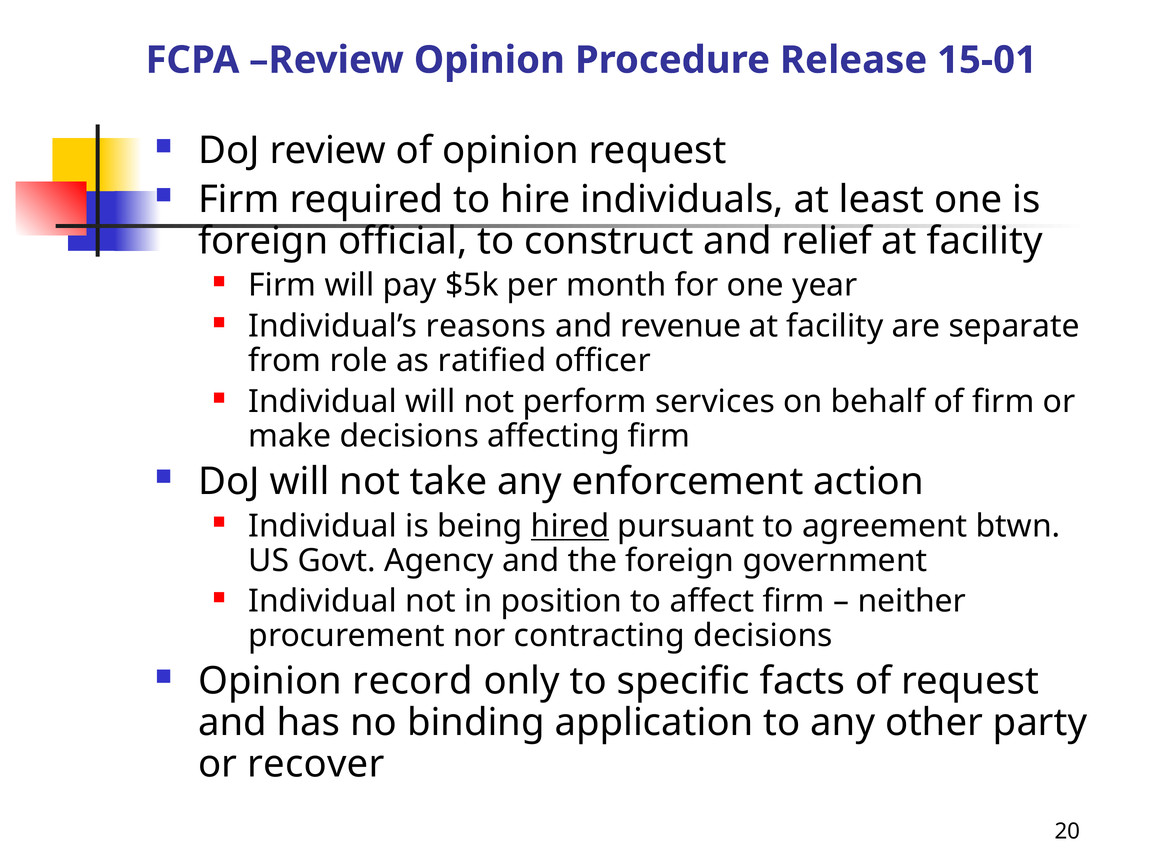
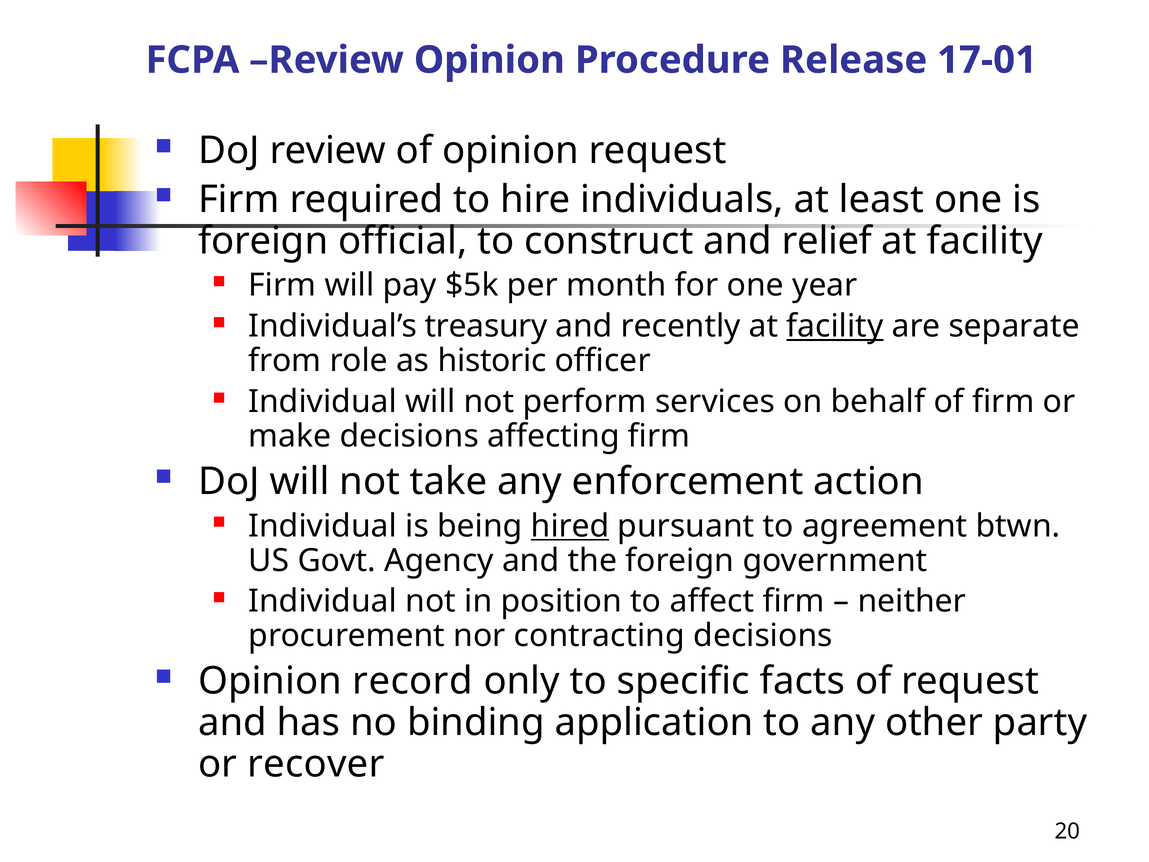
15-01: 15-01 -> 17-01
reasons: reasons -> treasury
revenue: revenue -> recently
facility at (835, 326) underline: none -> present
ratified: ratified -> historic
